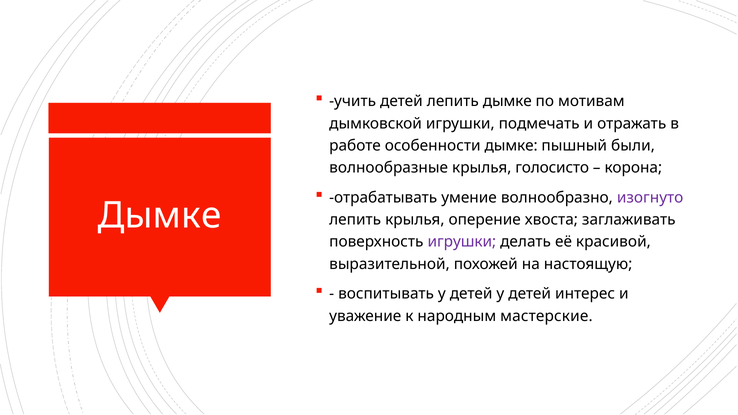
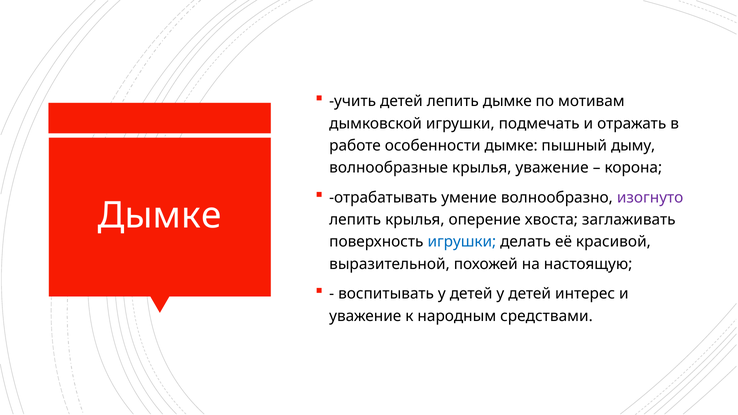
были: были -> дыму
крылья голосисто: голосисто -> уважение
игрушки at (462, 242) colour: purple -> blue
мастерские: мастерские -> средствами
